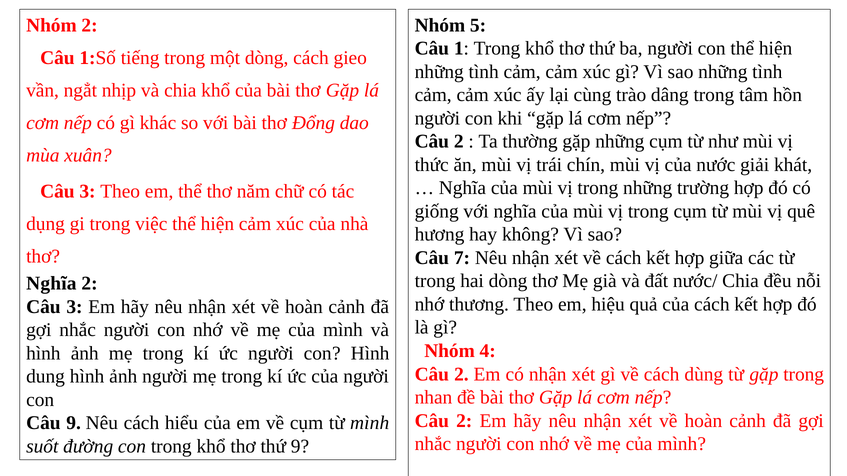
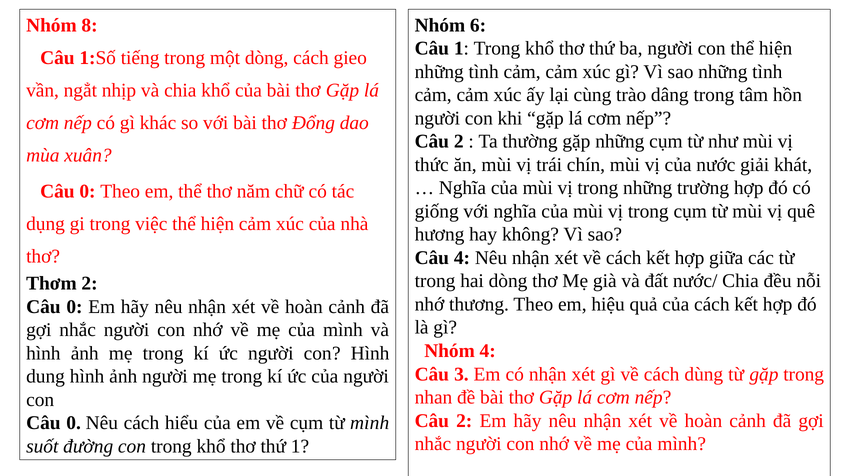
Nhóm 2: 2 -> 8
5: 5 -> 6
3 at (87, 192): 3 -> 0
Câu 7: 7 -> 4
Nghĩa at (51, 284): Nghĩa -> Thơm
3 at (74, 307): 3 -> 0
2 at (461, 374): 2 -> 3
9 at (74, 423): 9 -> 0
thứ 9: 9 -> 1
